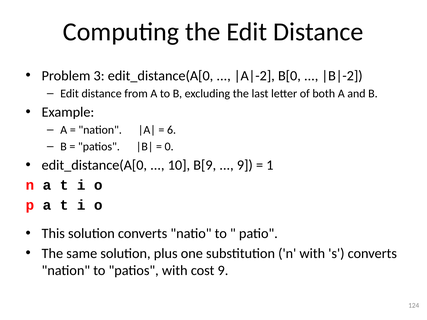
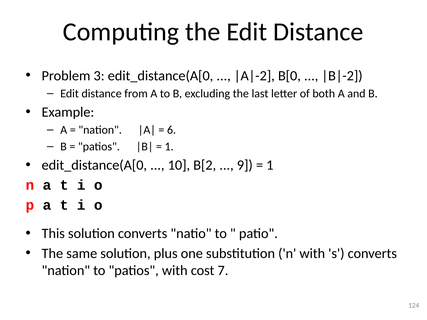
0 at (169, 147): 0 -> 1
B[9: B[9 -> B[2
cost 9: 9 -> 7
